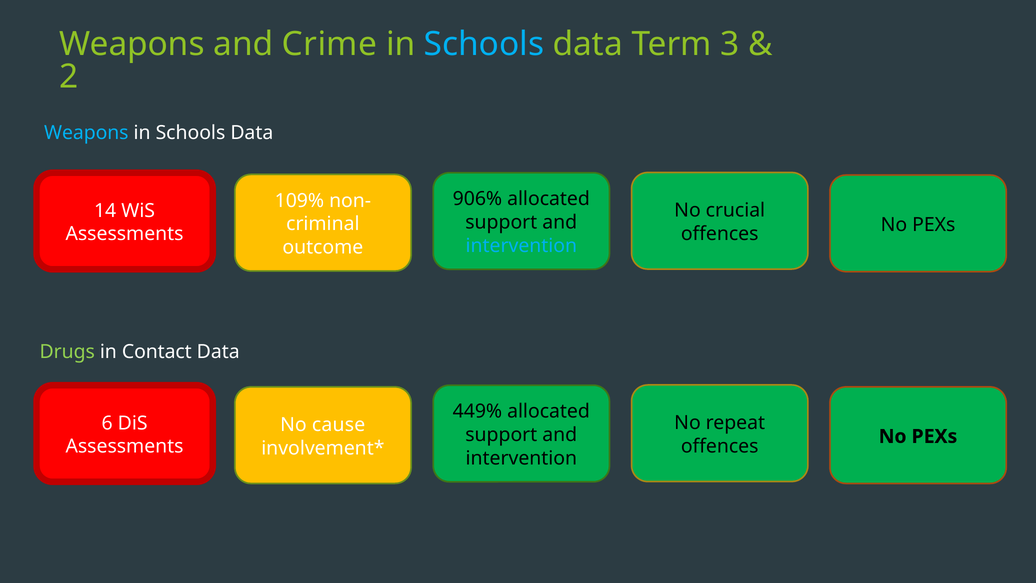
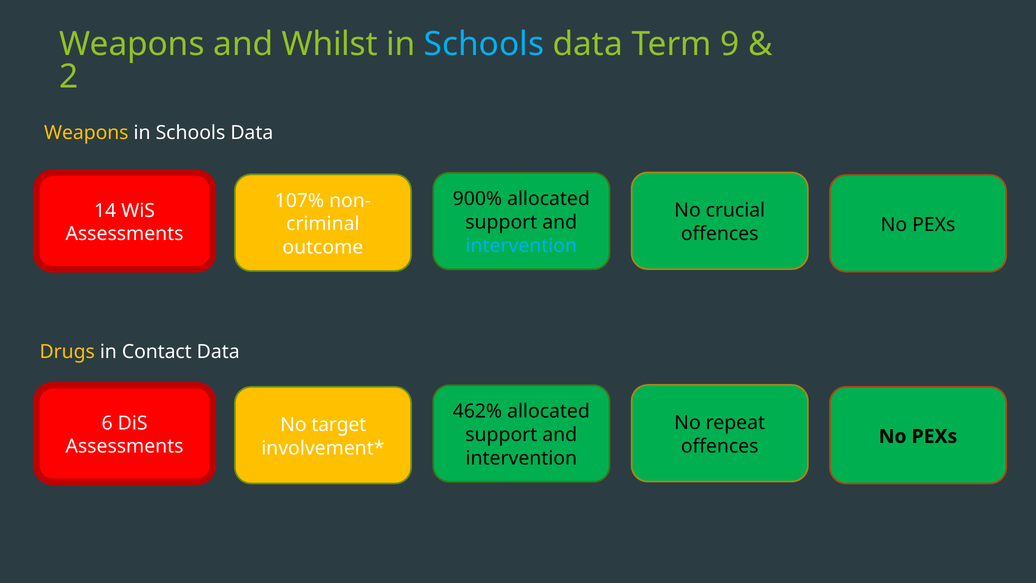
Crime: Crime -> Whilst
3: 3 -> 9
Weapons at (86, 133) colour: light blue -> yellow
906%: 906% -> 900%
109%: 109% -> 107%
Drugs colour: light green -> yellow
449%: 449% -> 462%
cause: cause -> target
